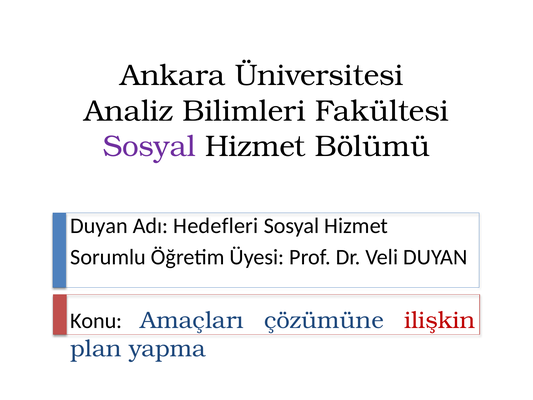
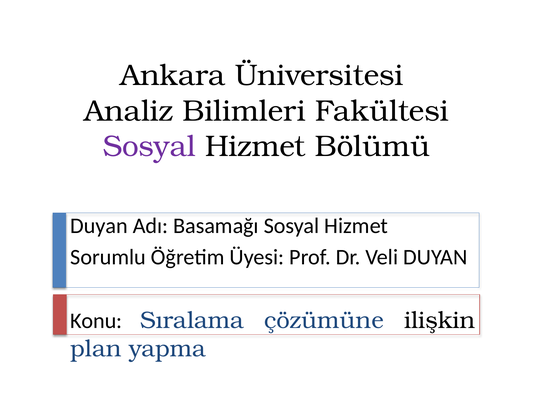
Hedefleri: Hedefleri -> Basamağı
Amaçları: Amaçları -> Sıralama
ilişkin colour: red -> black
